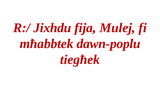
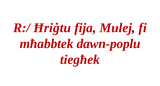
Jixhdu: Jixhdu -> Ħriġtu
